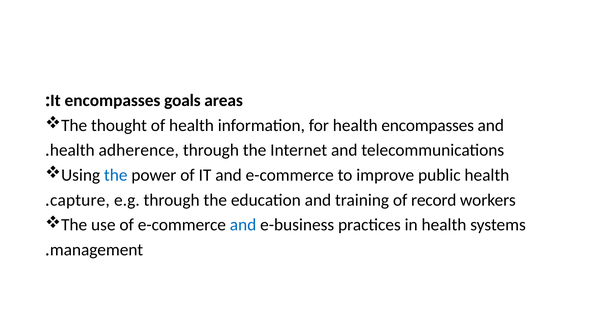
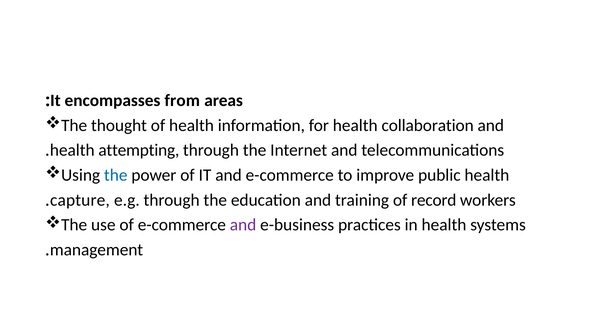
goals: goals -> from
health encompasses: encompasses -> collaboration
adherence: adherence -> attempting
and at (243, 225) colour: blue -> purple
